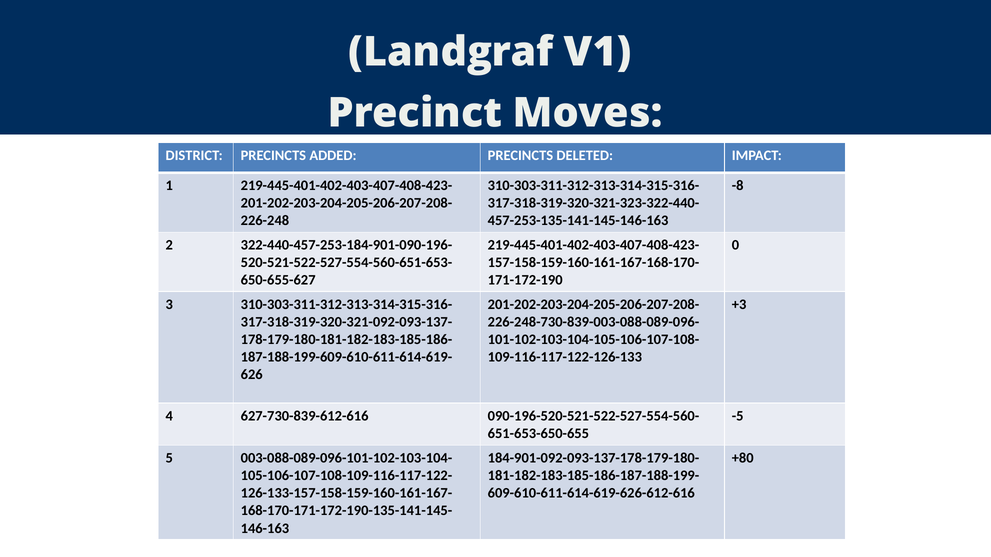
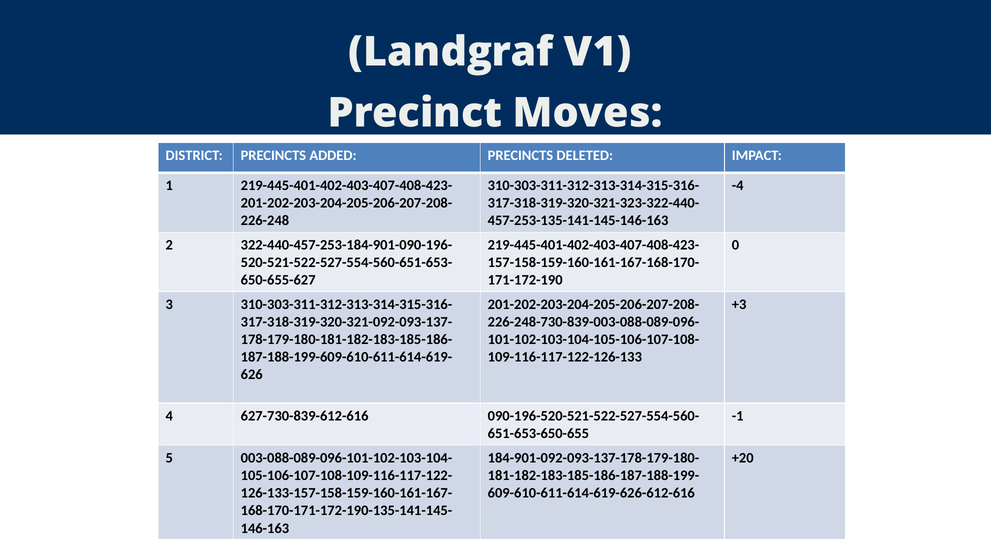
-8: -8 -> -4
-5: -5 -> -1
+80: +80 -> +20
